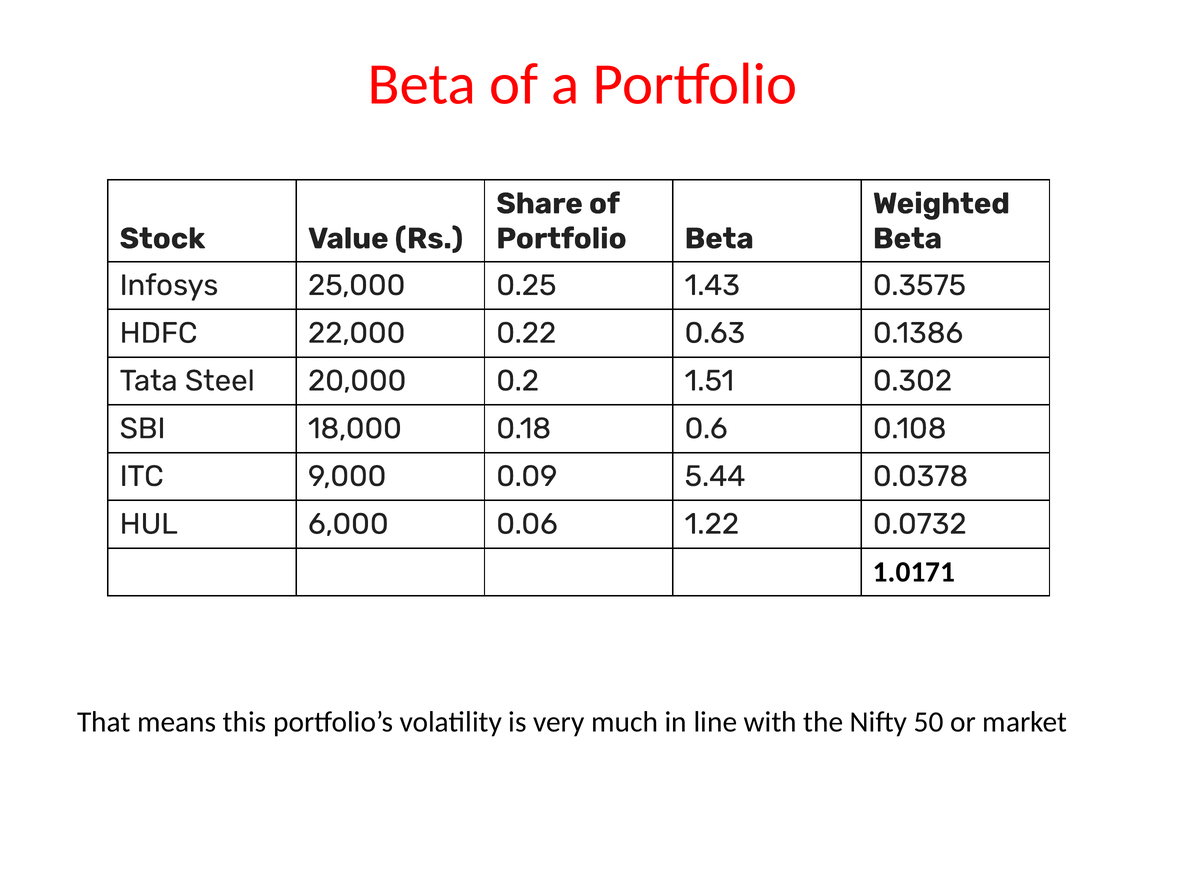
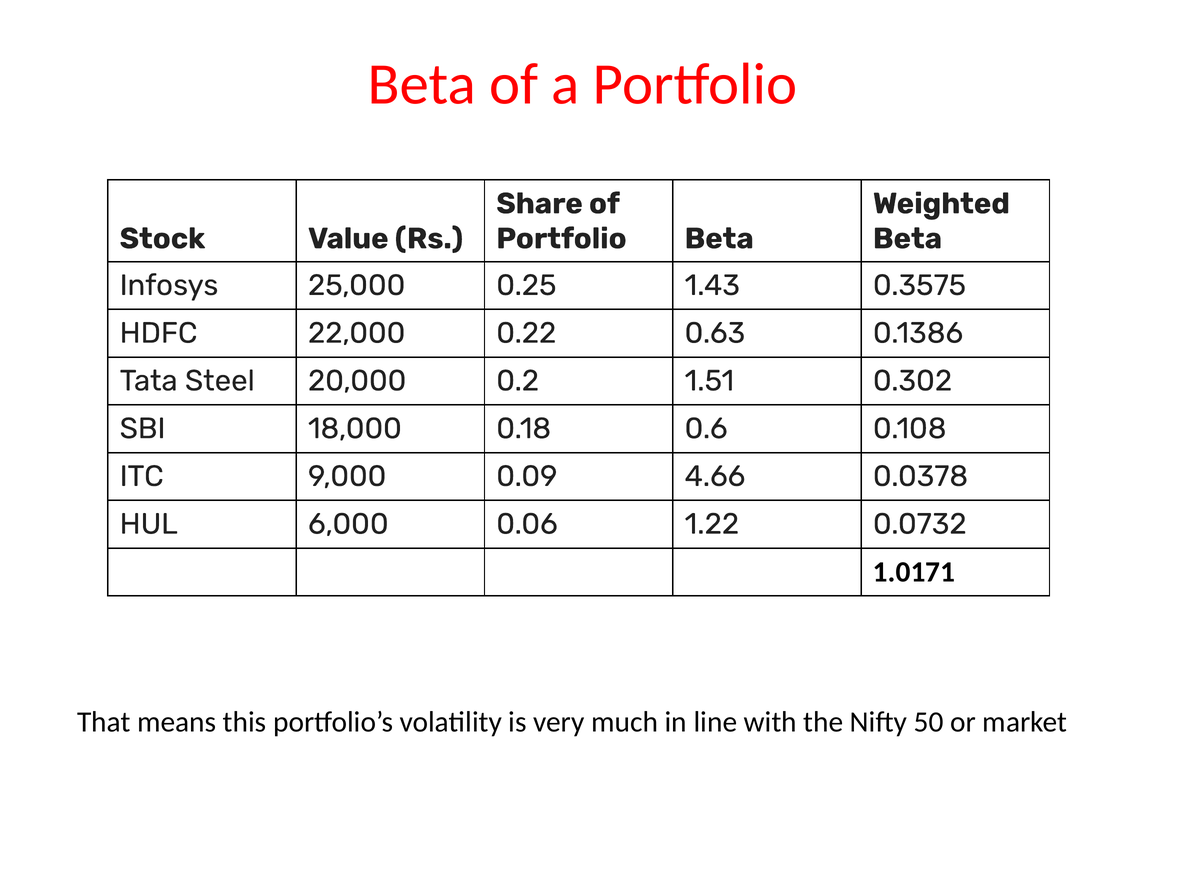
5.44: 5.44 -> 4.66
